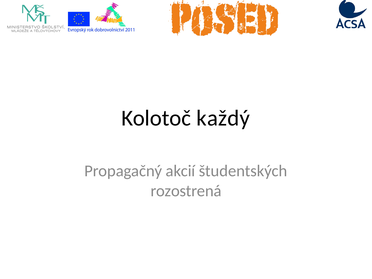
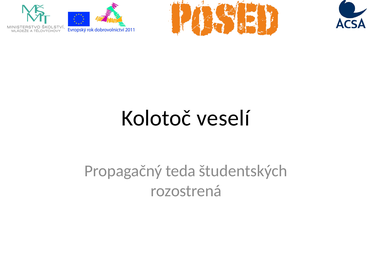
každý: každý -> veselí
akcií: akcií -> teda
